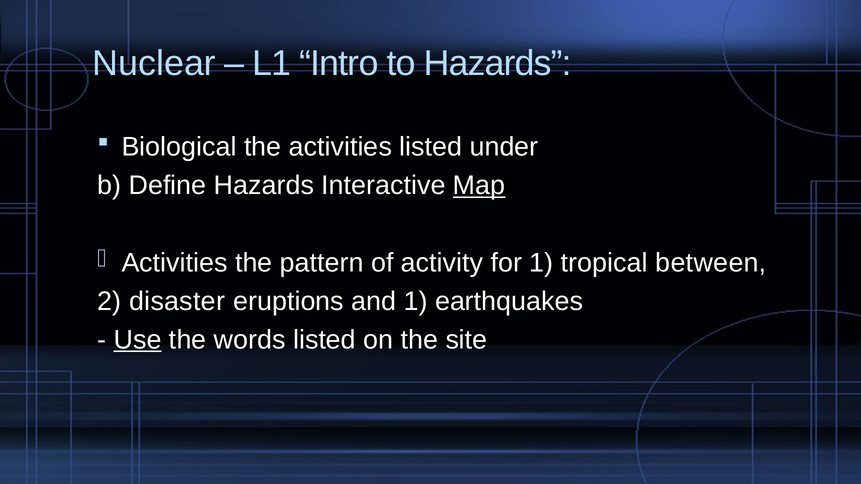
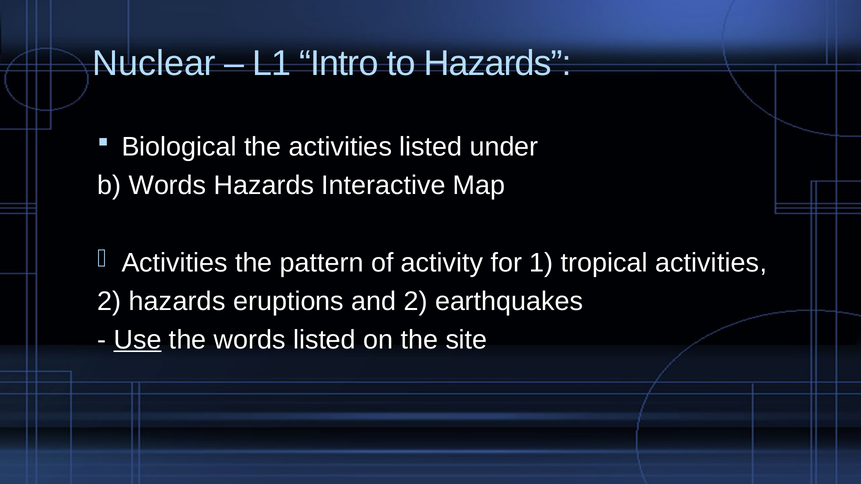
b Define: Define -> Words
Map underline: present -> none
tropical between: between -> activities
2 disaster: disaster -> hazards
and 1: 1 -> 2
